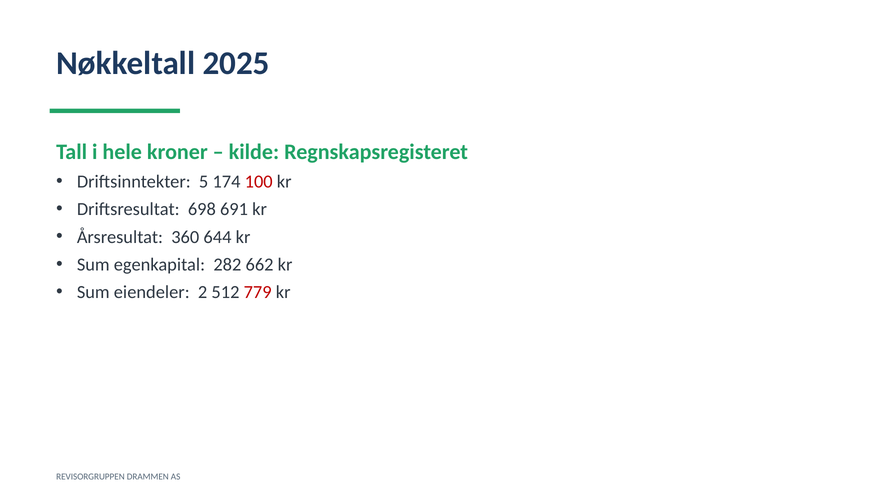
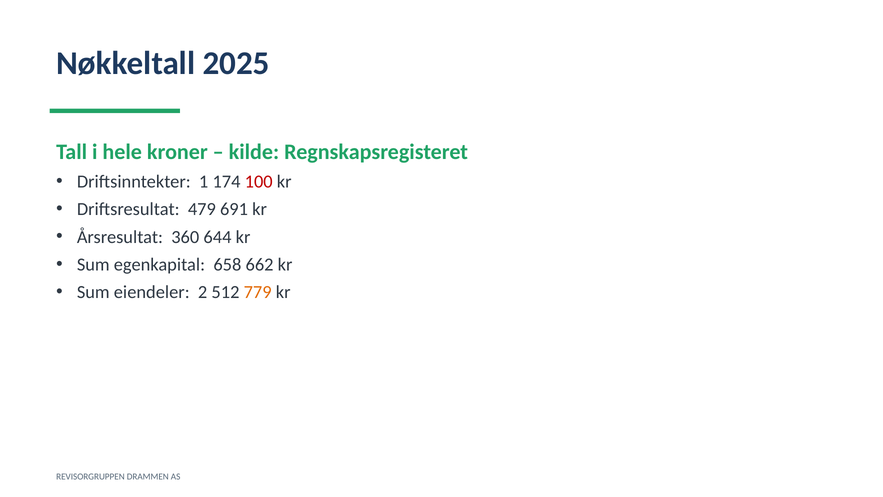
5: 5 -> 1
698: 698 -> 479
282: 282 -> 658
779 colour: red -> orange
